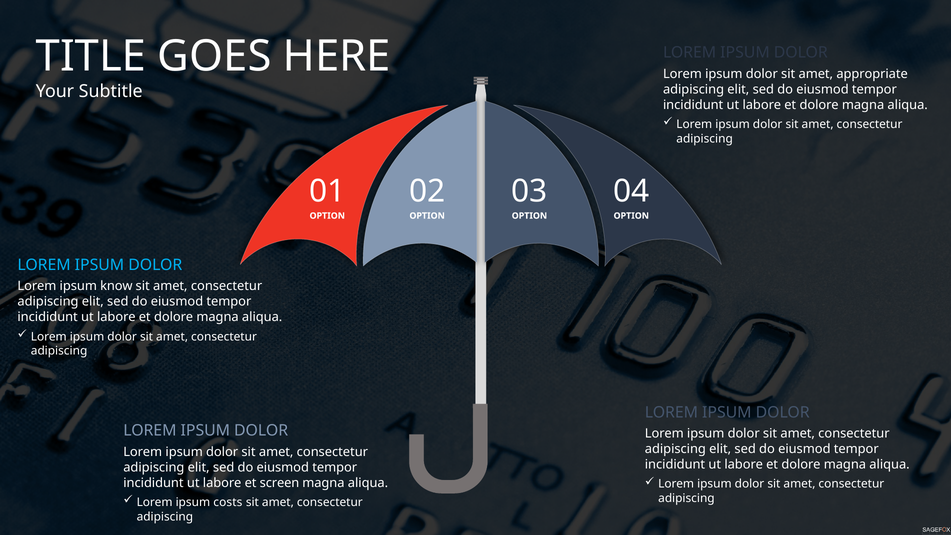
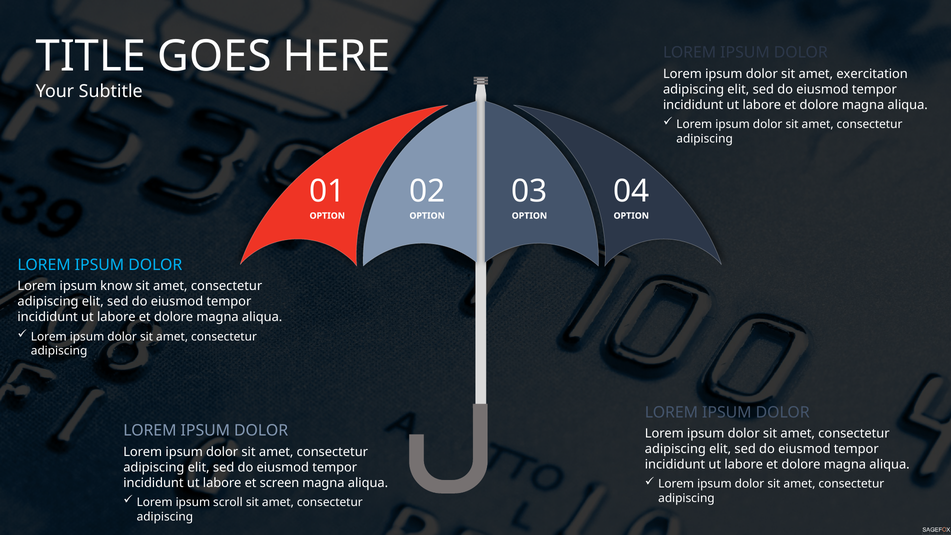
appropriate: appropriate -> exercitation
costs: costs -> scroll
